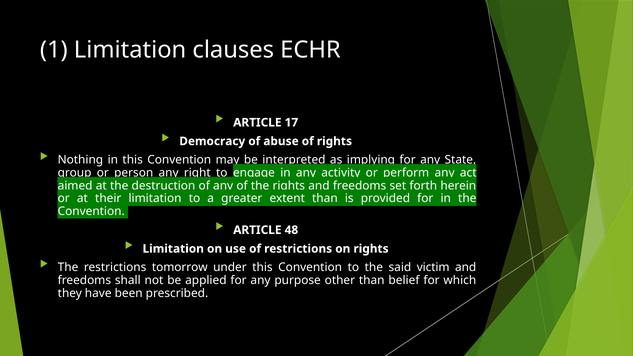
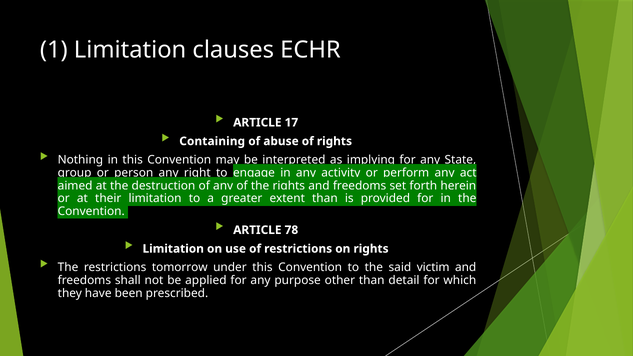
Democracy: Democracy -> Containing
48: 48 -> 78
belief: belief -> detail
